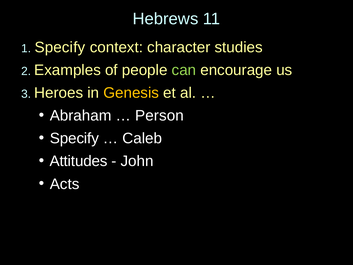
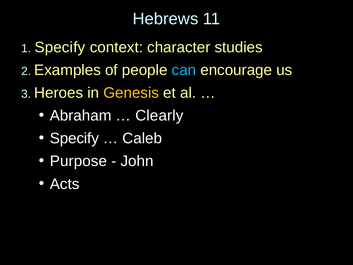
can colour: light green -> light blue
Person: Person -> Clearly
Attitudes: Attitudes -> Purpose
